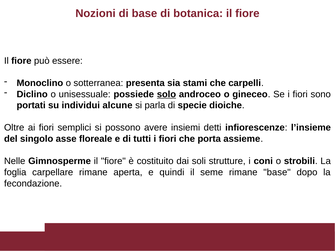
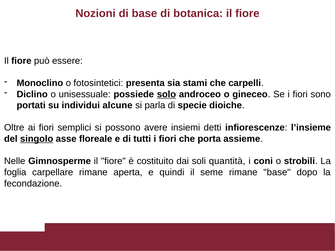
sotterranea: sotterranea -> fotosintetici
singolo underline: none -> present
strutture: strutture -> quantità
